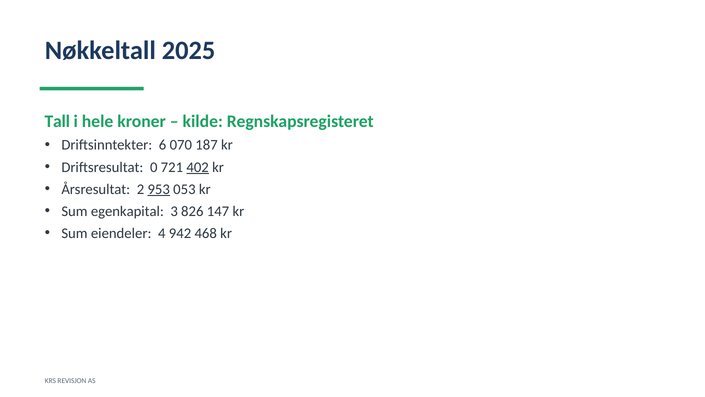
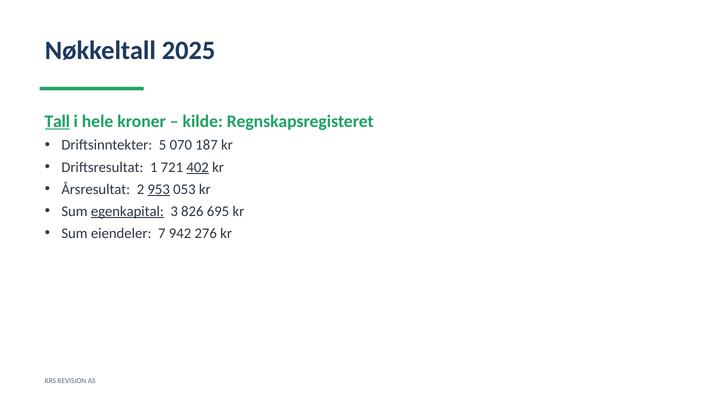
Tall underline: none -> present
6: 6 -> 5
0: 0 -> 1
egenkapital underline: none -> present
147: 147 -> 695
4: 4 -> 7
468: 468 -> 276
